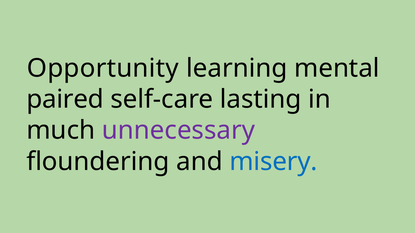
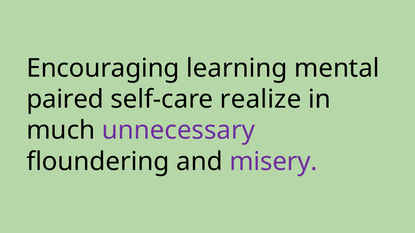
Opportunity: Opportunity -> Encouraging
lasting: lasting -> realize
misery colour: blue -> purple
